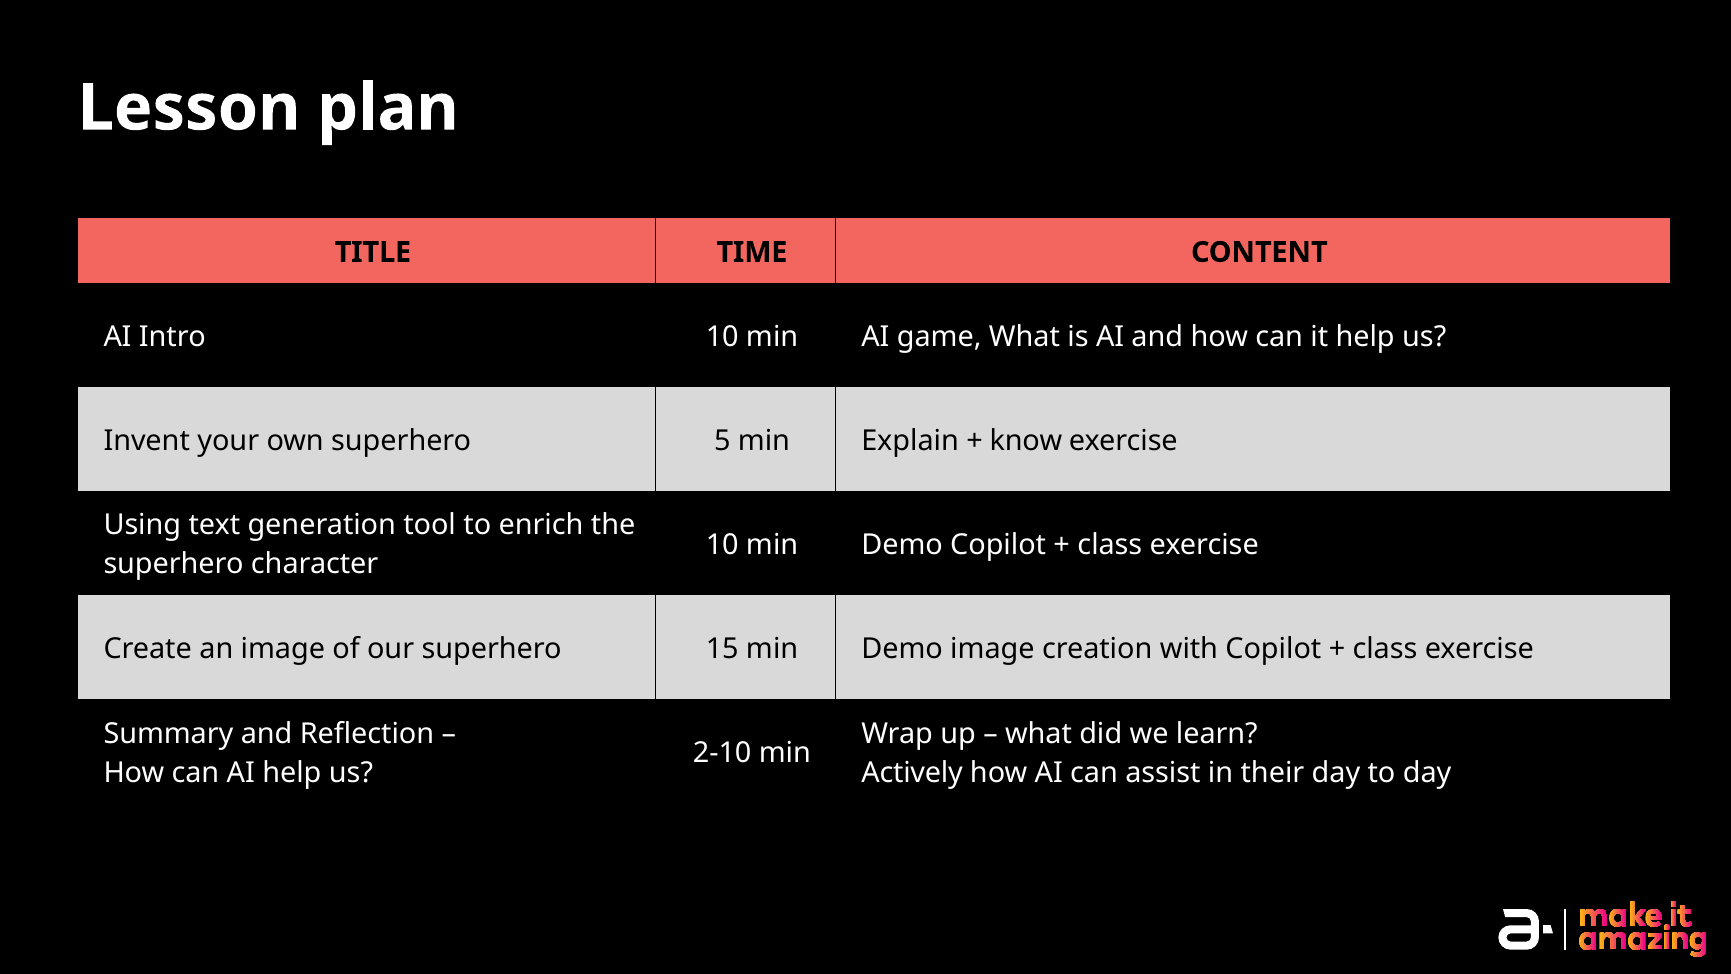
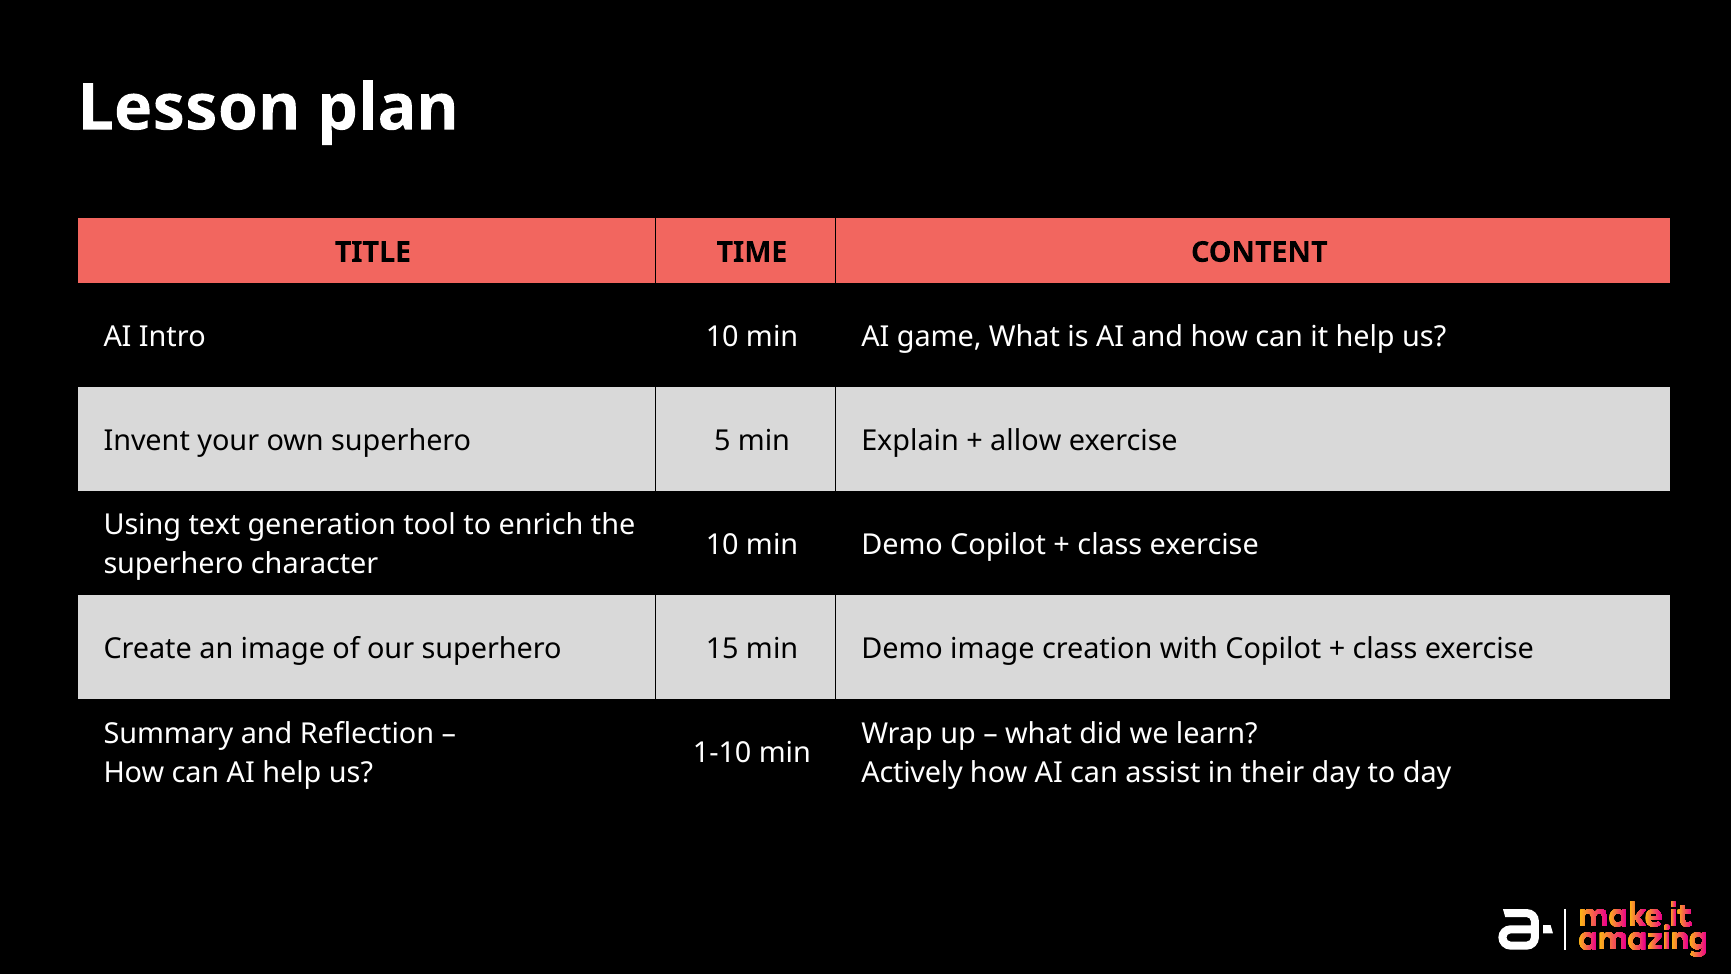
know: know -> allow
2-10: 2-10 -> 1-10
